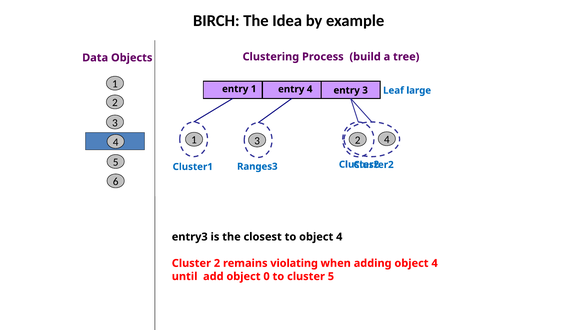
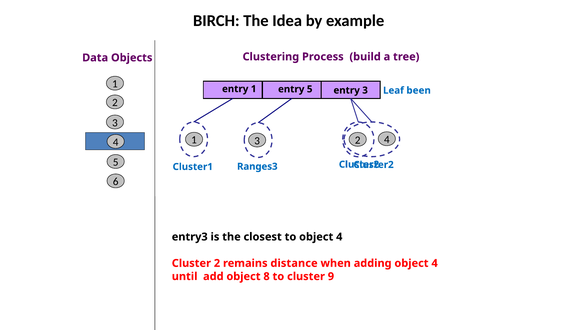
entry 4: 4 -> 5
large: large -> been
violating: violating -> distance
0: 0 -> 8
cluster 5: 5 -> 9
